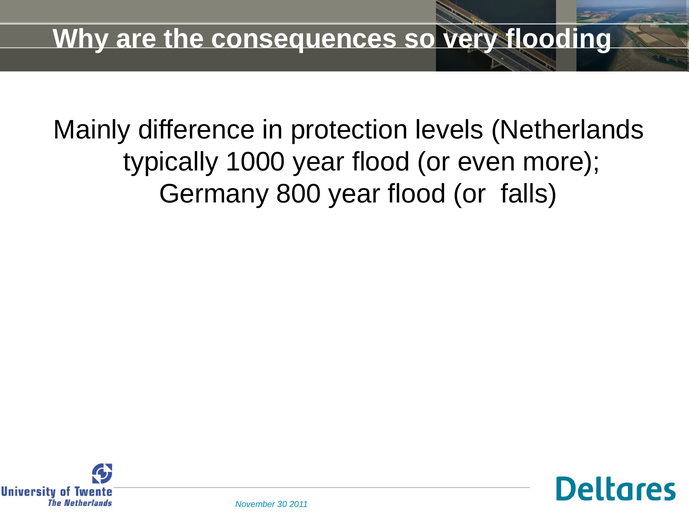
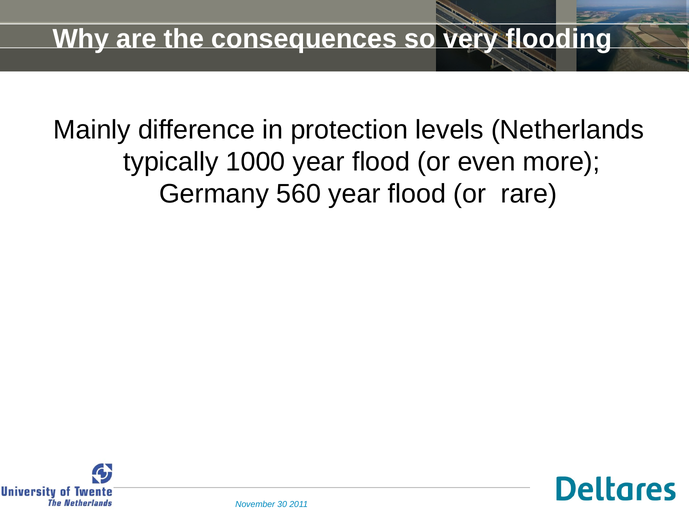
800: 800 -> 560
falls: falls -> rare
